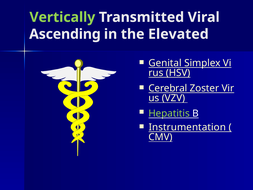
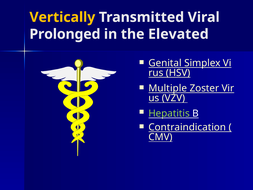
Vertically colour: light green -> yellow
Ascending: Ascending -> Prolonged
Cerebral: Cerebral -> Multiple
Instrumentation: Instrumentation -> Contraindication
